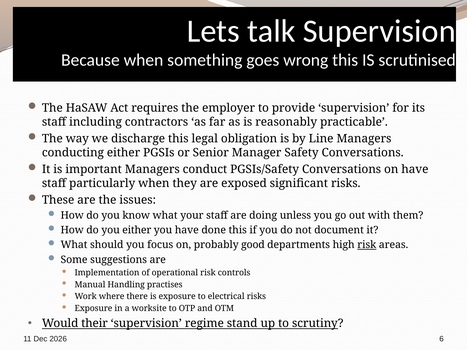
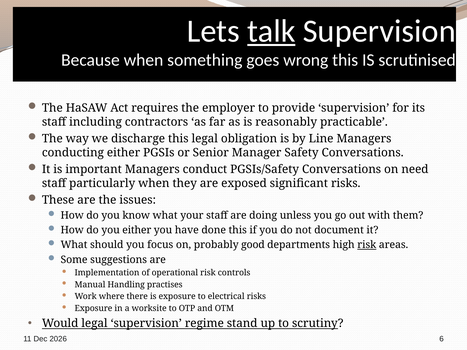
talk underline: none -> present
on have: have -> need
Would their: their -> legal
